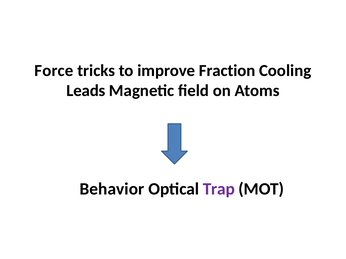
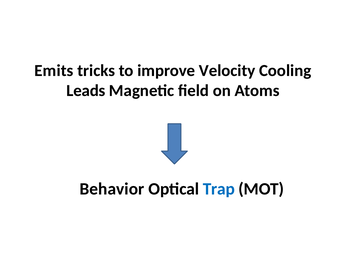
Force: Force -> Emits
Fraction: Fraction -> Velocity
Trap colour: purple -> blue
